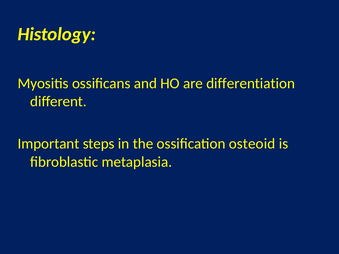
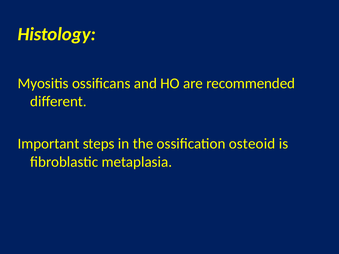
differentiation: differentiation -> recommended
